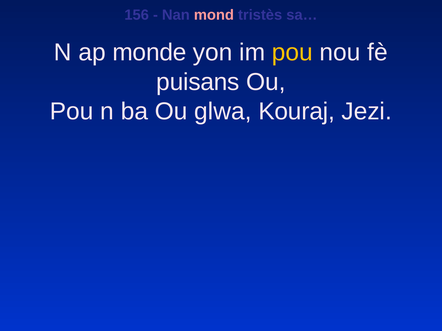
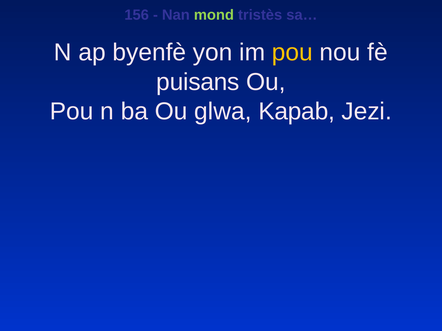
mond colour: pink -> light green
monde: monde -> byenfè
Kouraj: Kouraj -> Kapab
